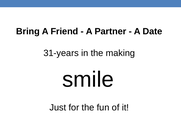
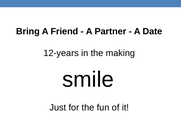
31-years: 31-years -> 12-years
